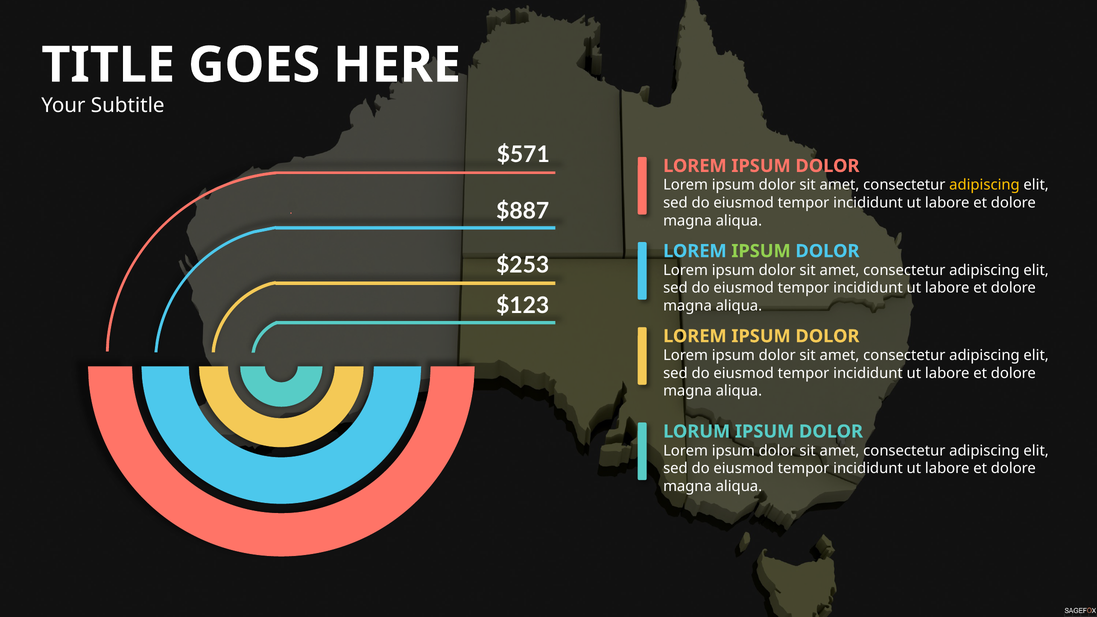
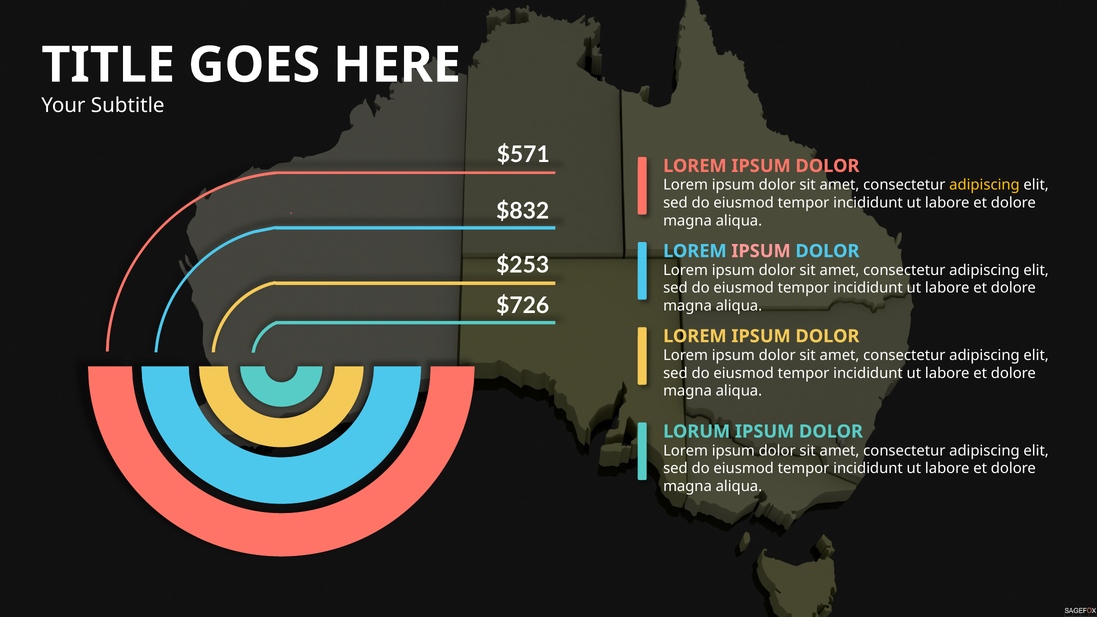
$887: $887 -> $832
IPSUM at (761, 251) colour: light green -> pink
$123: $123 -> $726
